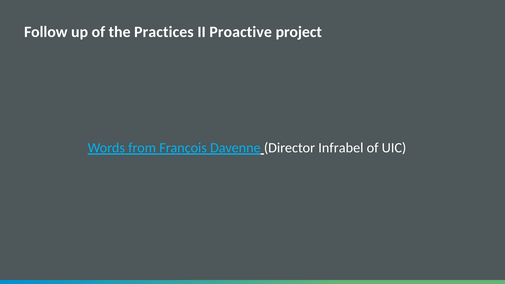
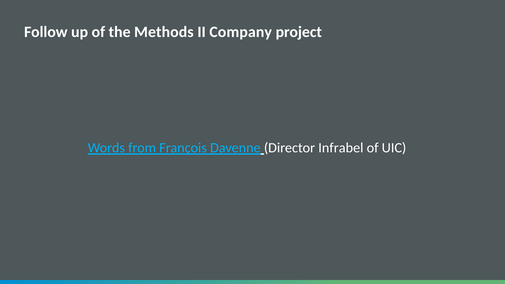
Practices: Practices -> Methods
Proactive: Proactive -> Company
